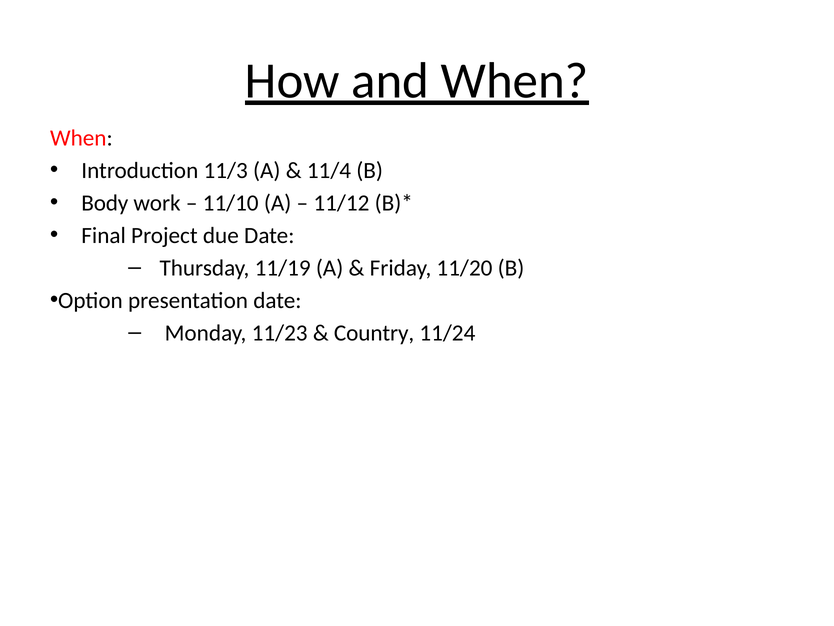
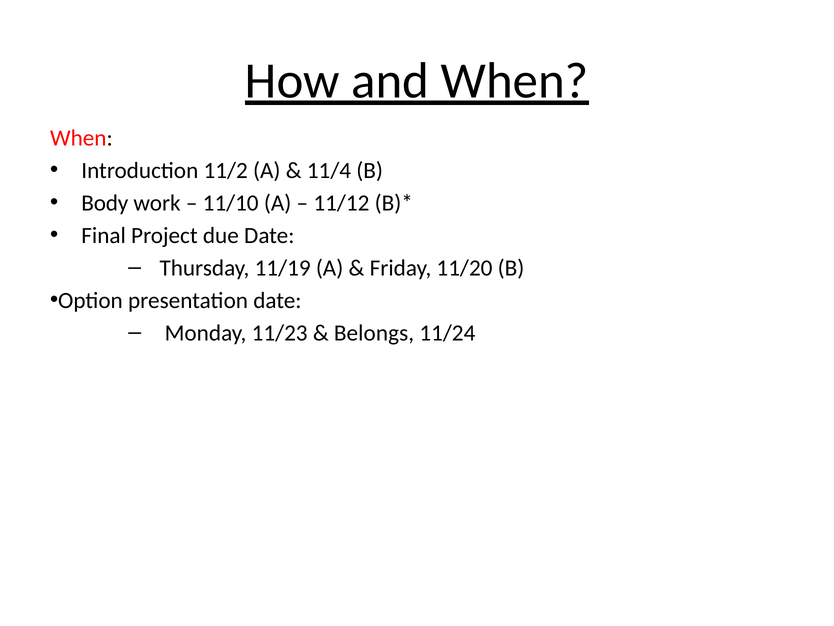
11/3: 11/3 -> 11/2
Country: Country -> Belongs
